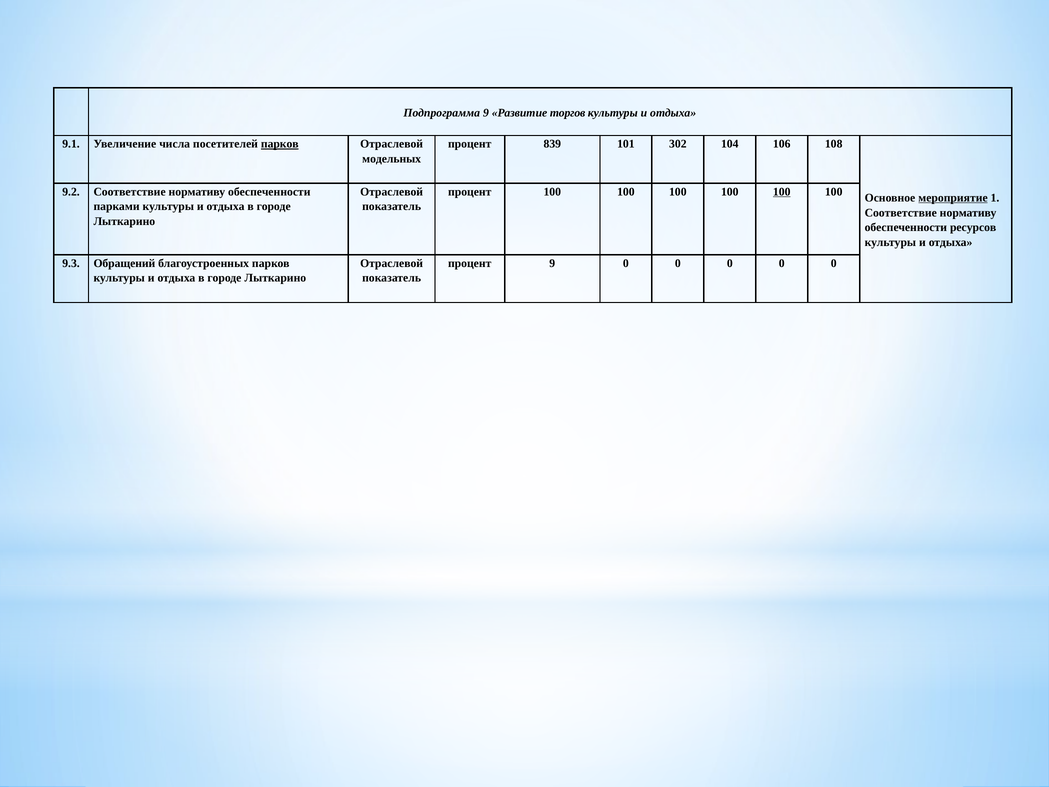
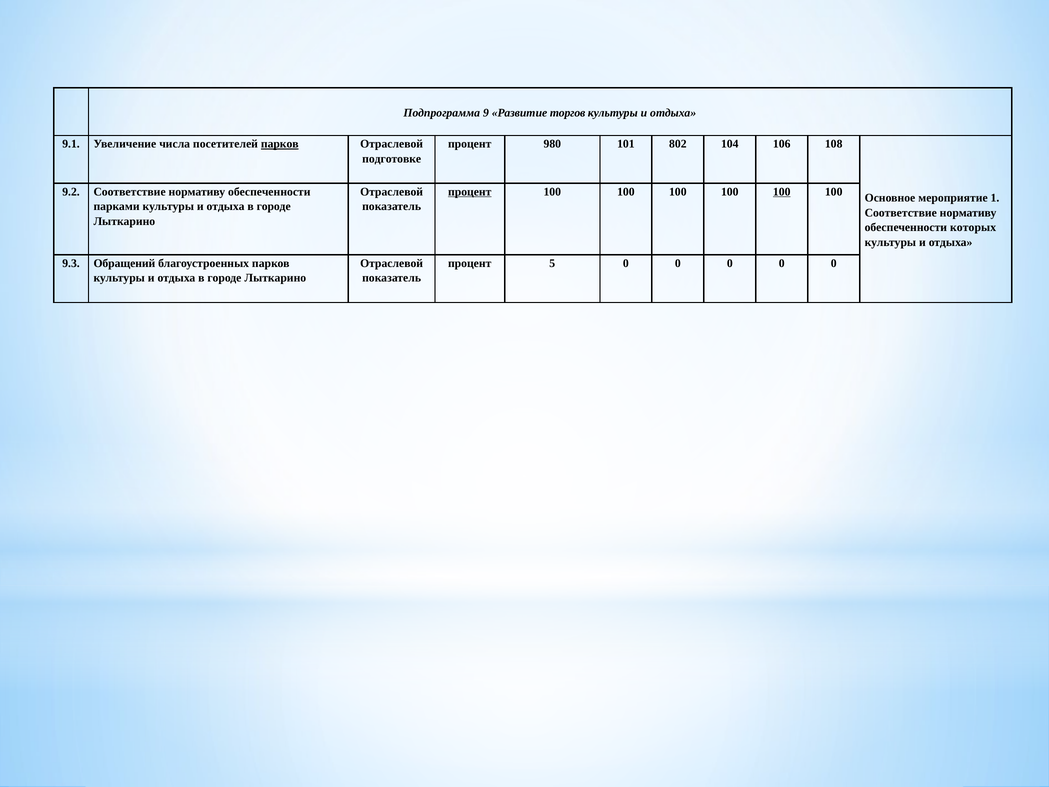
839: 839 -> 980
302: 302 -> 802
модельных: модельных -> подготовке
процент at (470, 192) underline: none -> present
мероприятие underline: present -> none
ресурсов: ресурсов -> которых
процент 9: 9 -> 5
